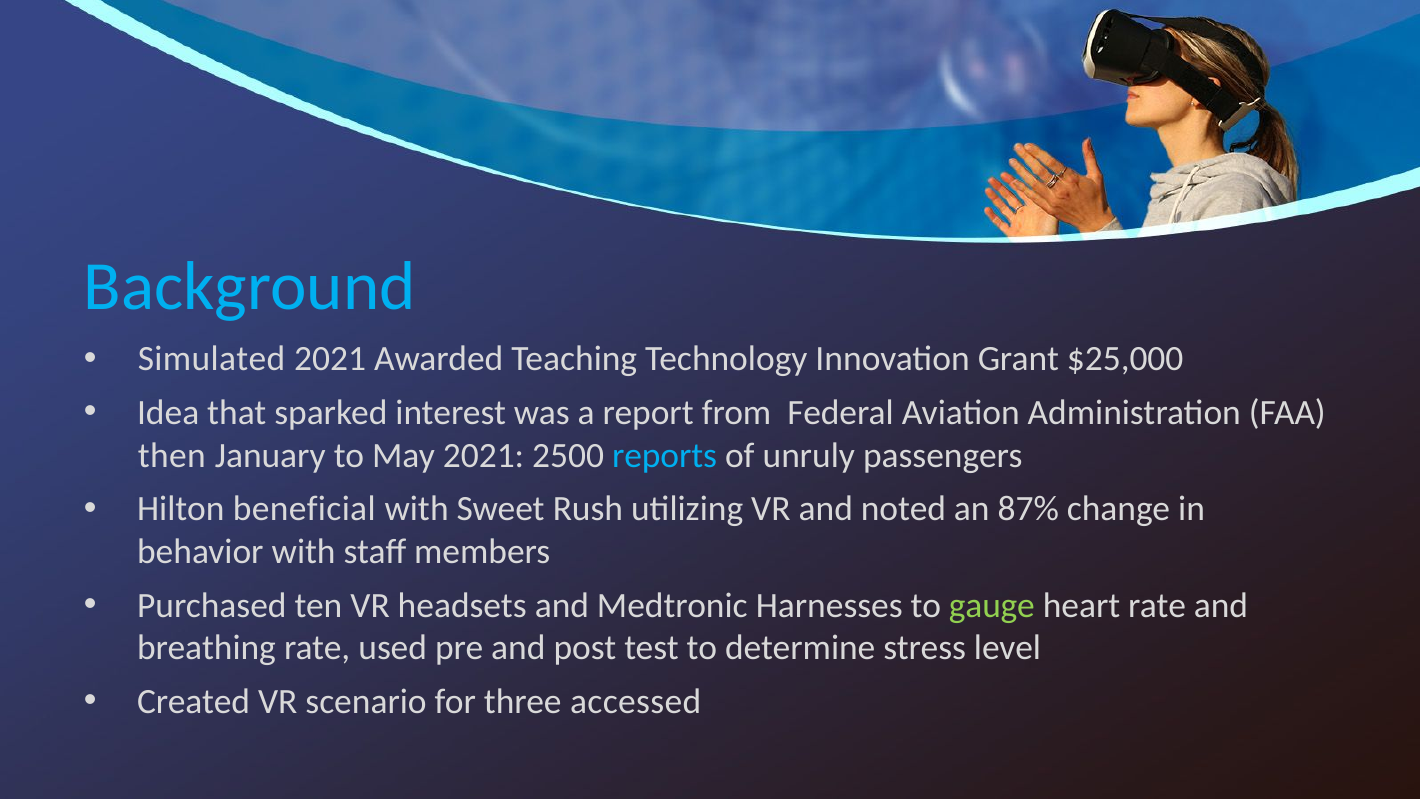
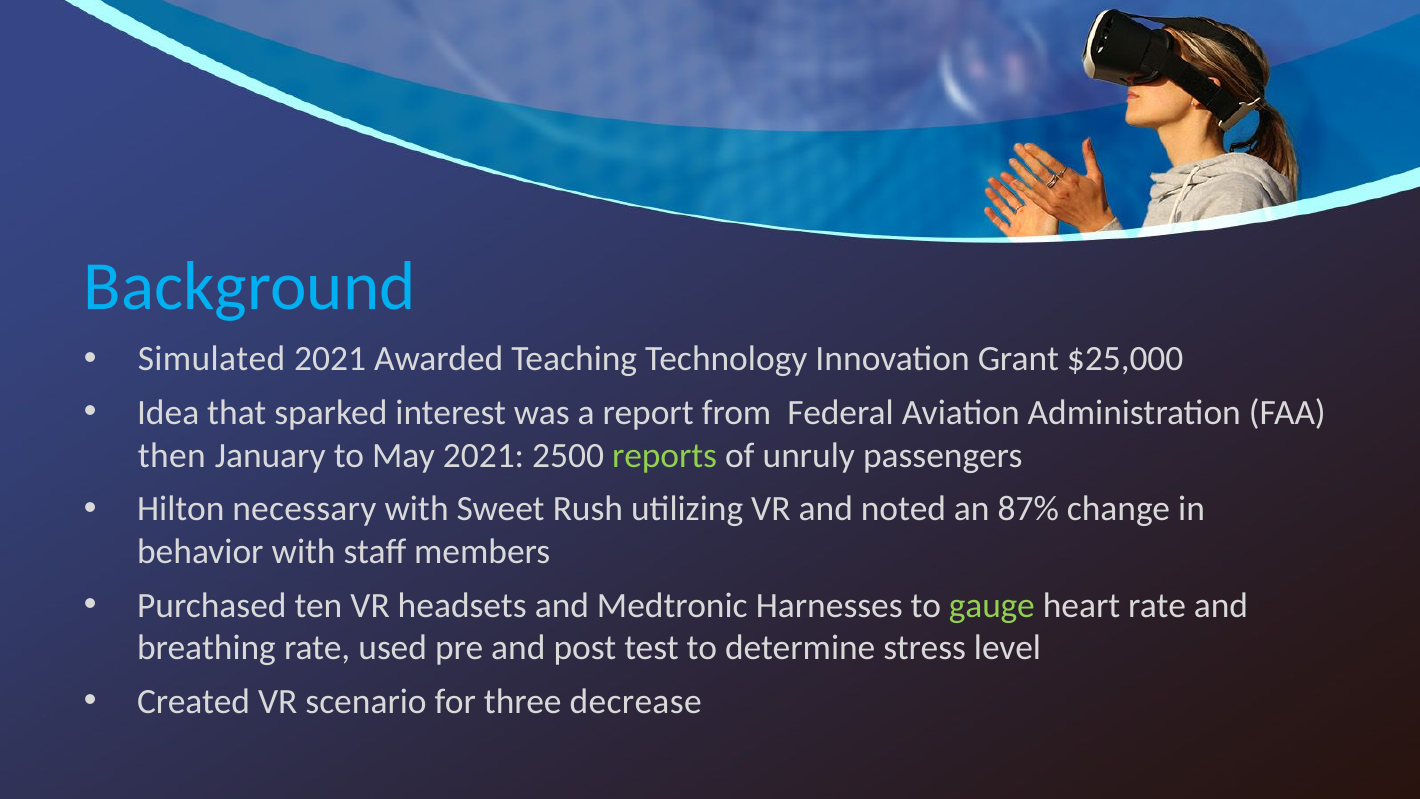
reports colour: light blue -> light green
beneficial: beneficial -> necessary
accessed: accessed -> decrease
